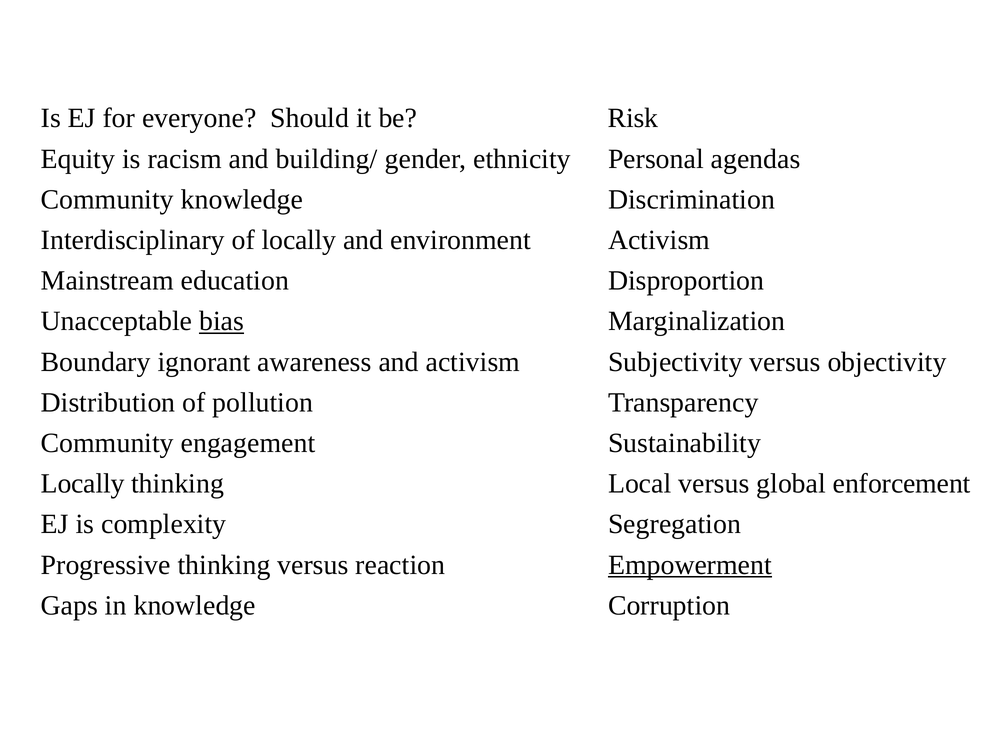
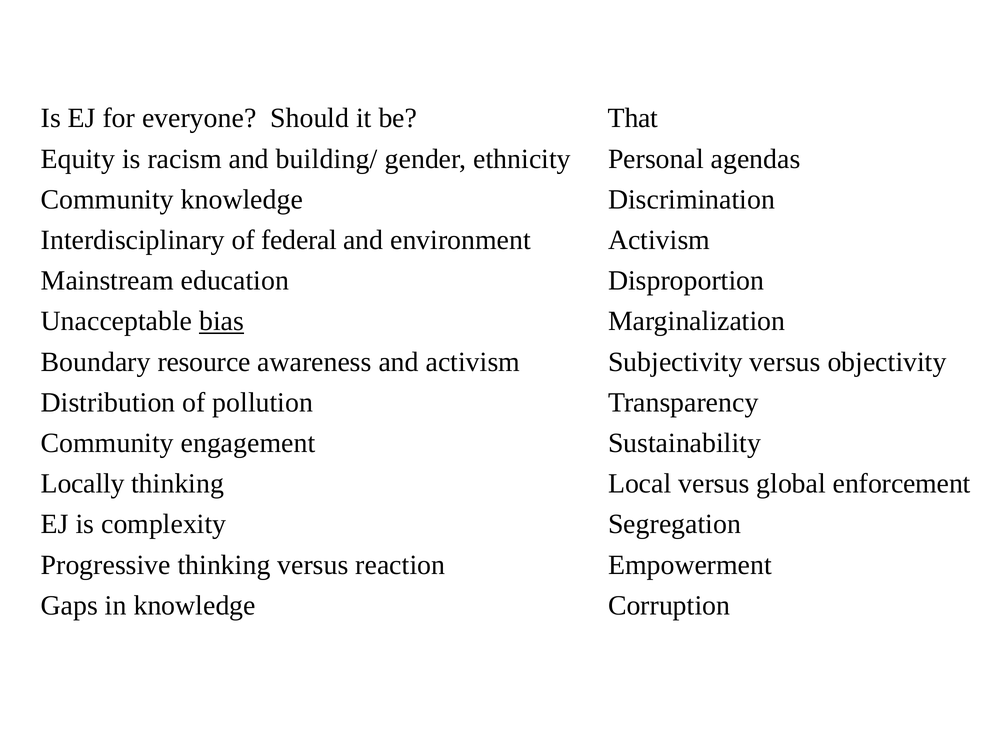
Risk: Risk -> That
of locally: locally -> federal
ignorant: ignorant -> resource
Empowerment underline: present -> none
